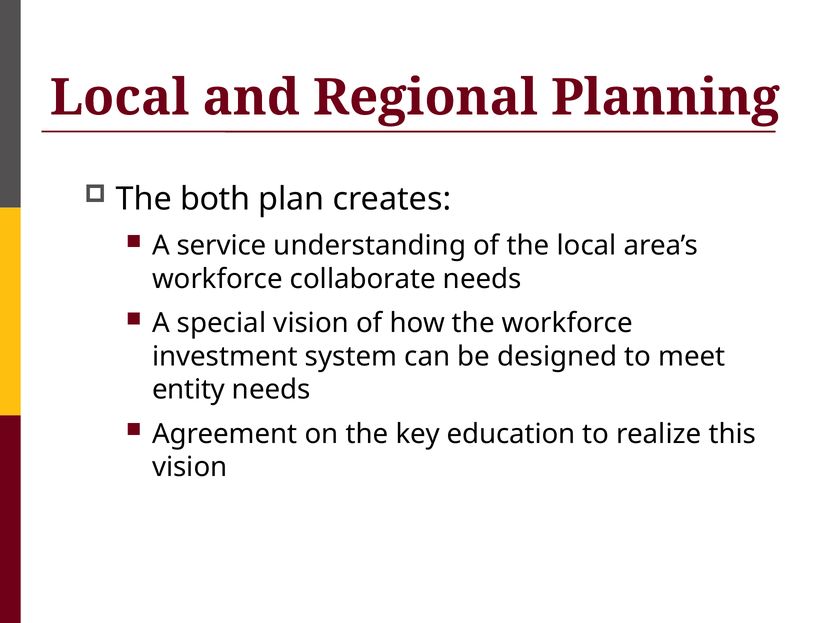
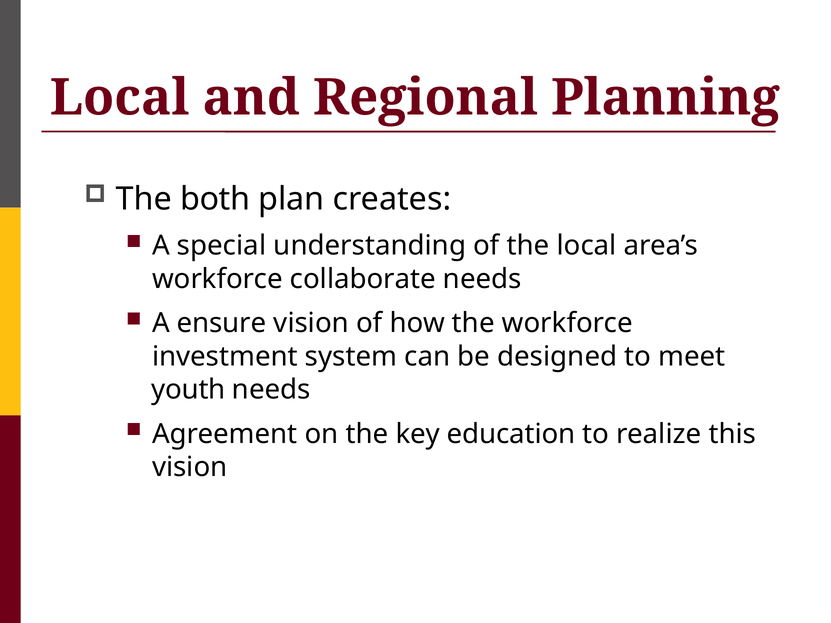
service: service -> special
special: special -> ensure
entity: entity -> youth
